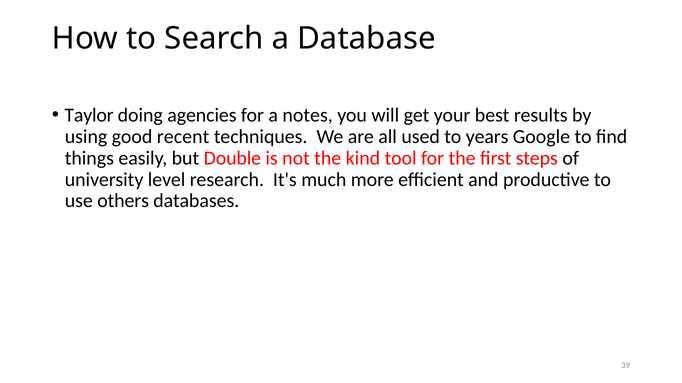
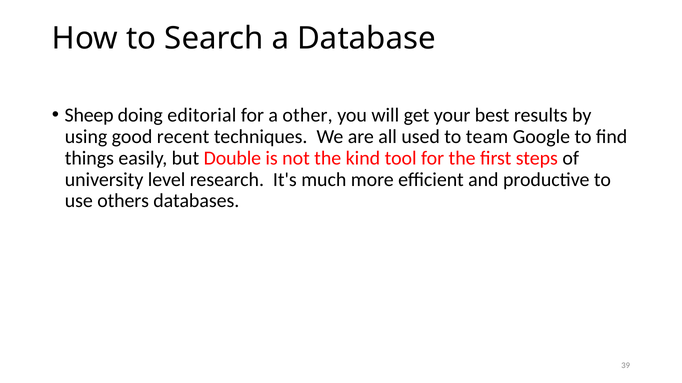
Taylor: Taylor -> Sheep
agencies: agencies -> editorial
notes: notes -> other
years: years -> team
